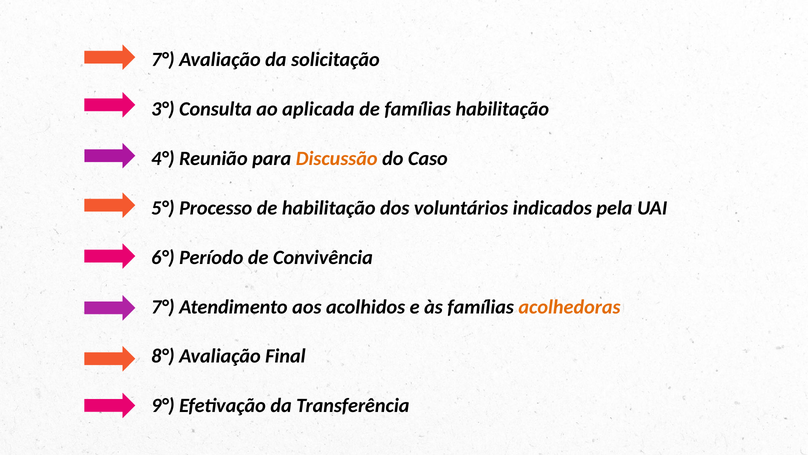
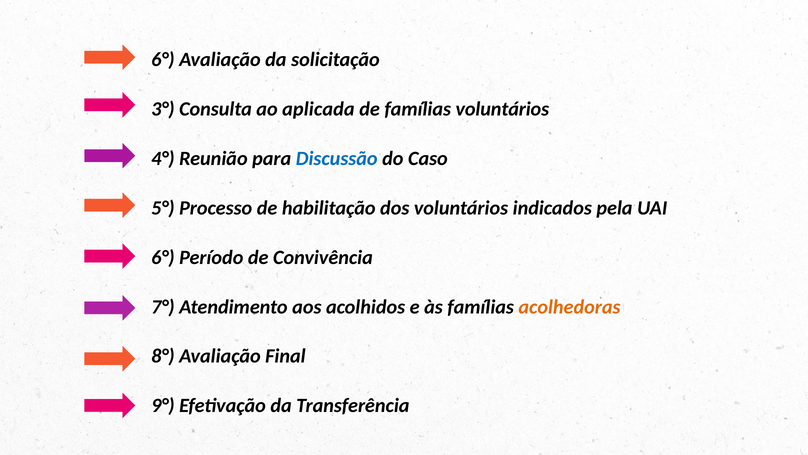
7° at (163, 60): 7° -> 6°
famílias habilitação: habilitação -> voluntários
Discussão colour: orange -> blue
